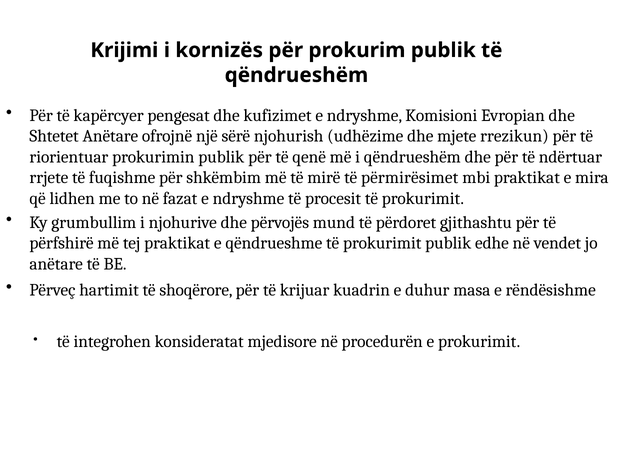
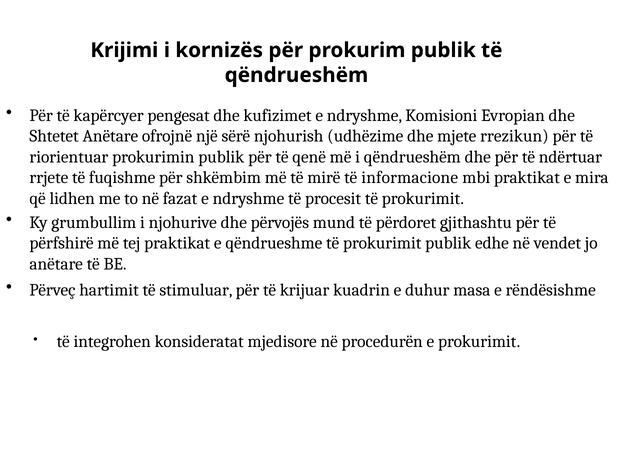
përmirësimet: përmirësimet -> informacione
shoqërore: shoqërore -> stimuluar
